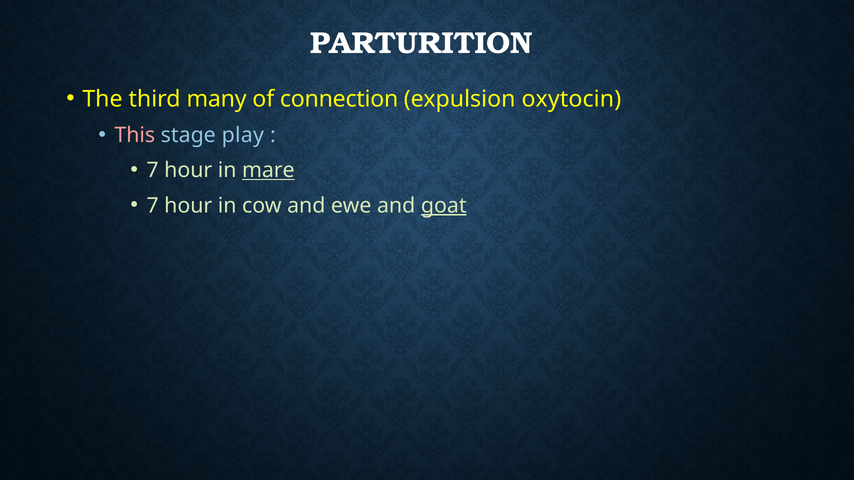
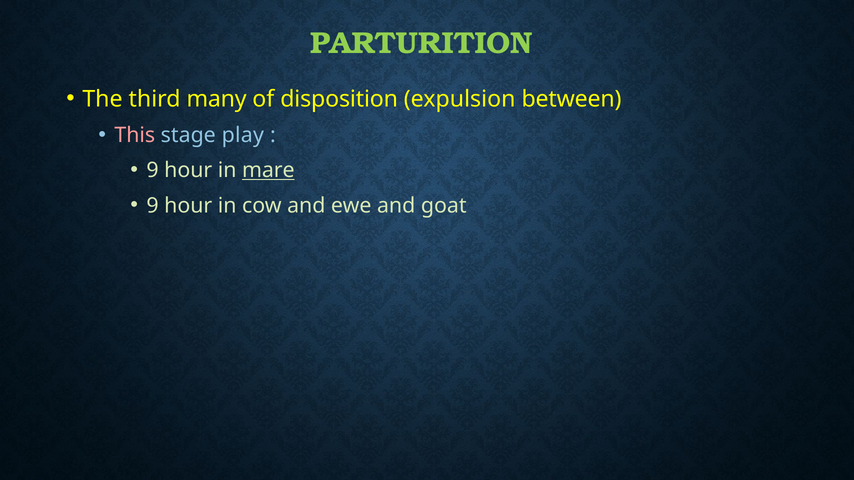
PARTURITION colour: white -> light green
connection: connection -> disposition
oxytocin: oxytocin -> between
7 at (153, 170): 7 -> 9
7 at (153, 206): 7 -> 9
goat underline: present -> none
